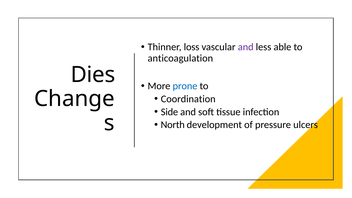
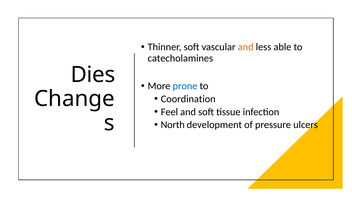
Thinner loss: loss -> soft
and at (246, 47) colour: purple -> orange
anticoagulation: anticoagulation -> catecholamines
Side: Side -> Feel
